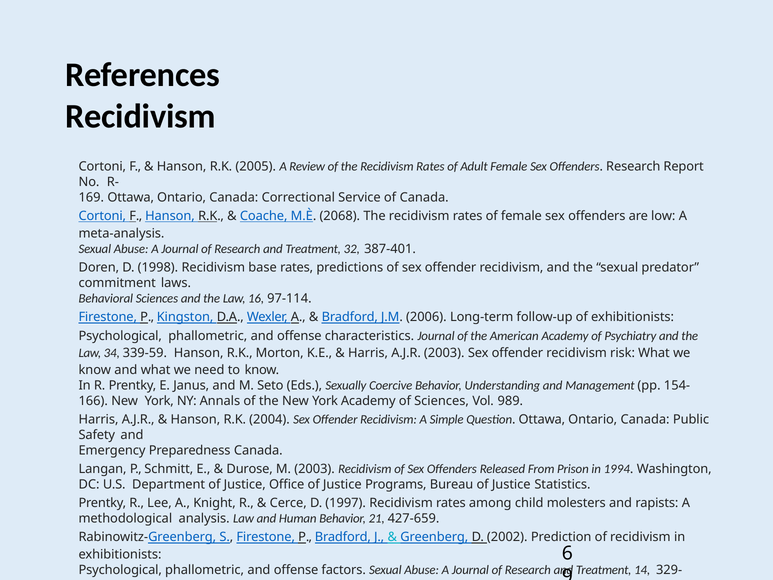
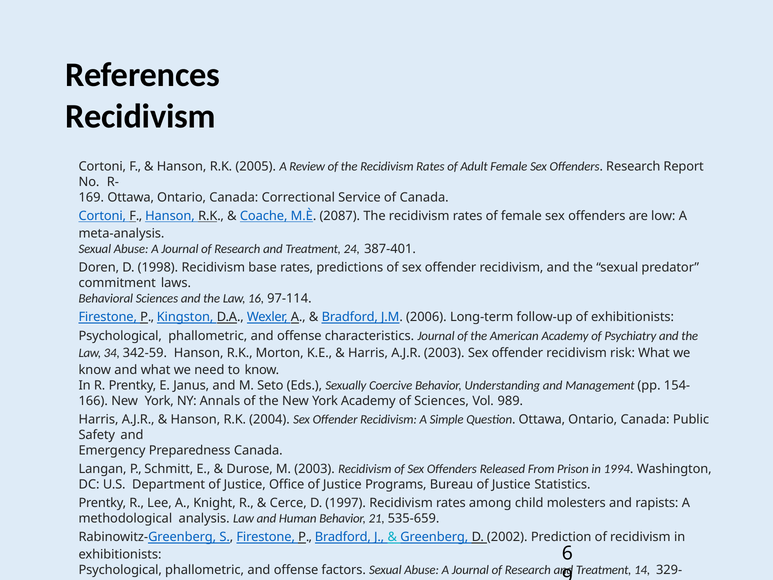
2068: 2068 -> 2087
32: 32 -> 24
339-59: 339-59 -> 342-59
427-659: 427-659 -> 535-659
